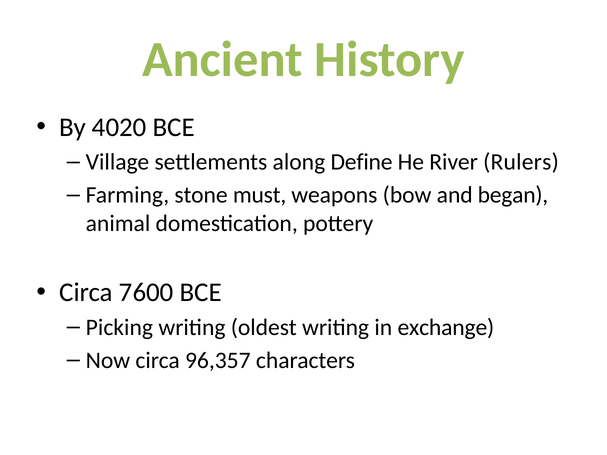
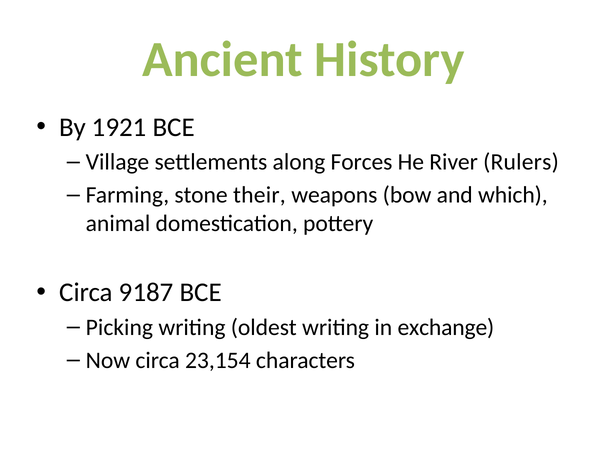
4020: 4020 -> 1921
Define: Define -> Forces
must: must -> their
began: began -> which
7600: 7600 -> 9187
96,357: 96,357 -> 23,154
